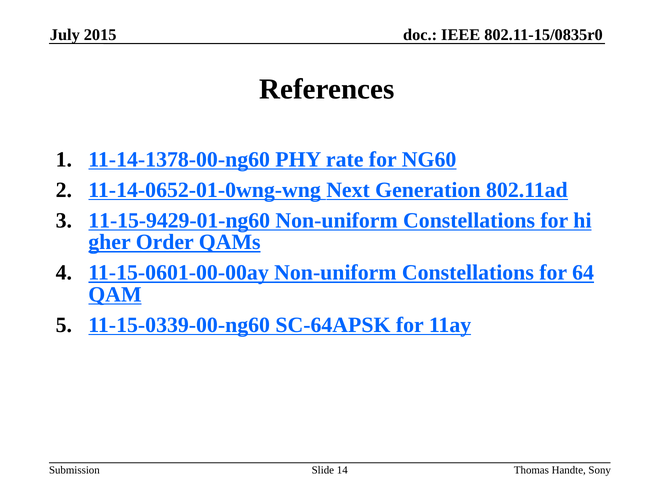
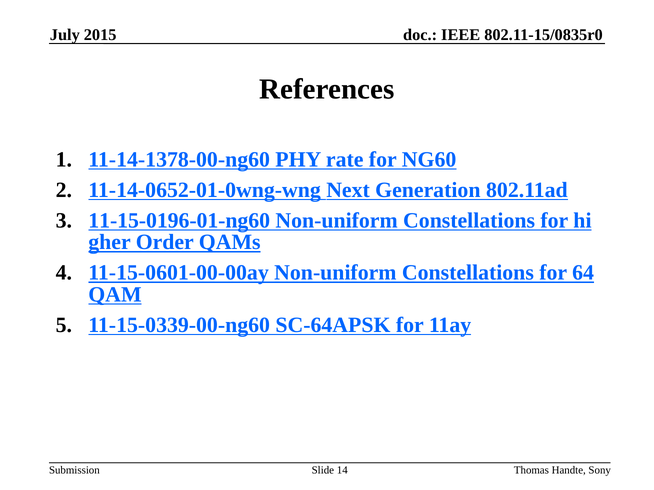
11-15-9429-01-ng60: 11-15-9429-01-ng60 -> 11-15-0196-01-ng60
